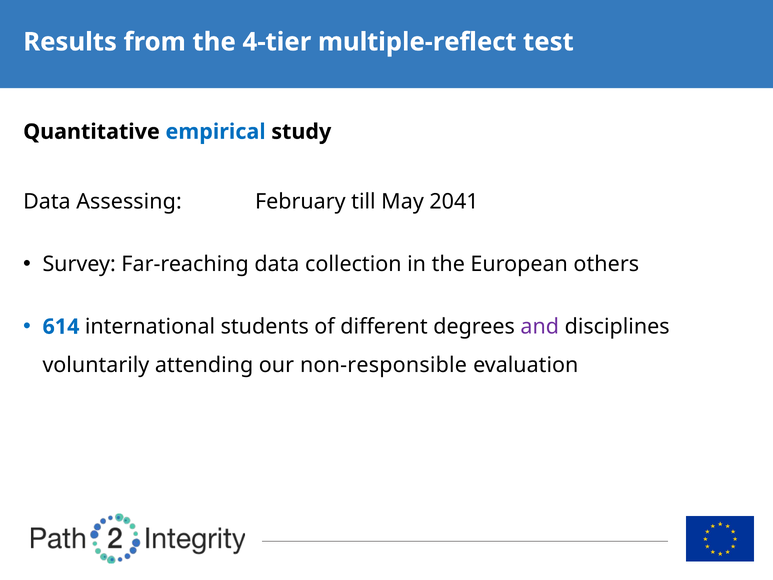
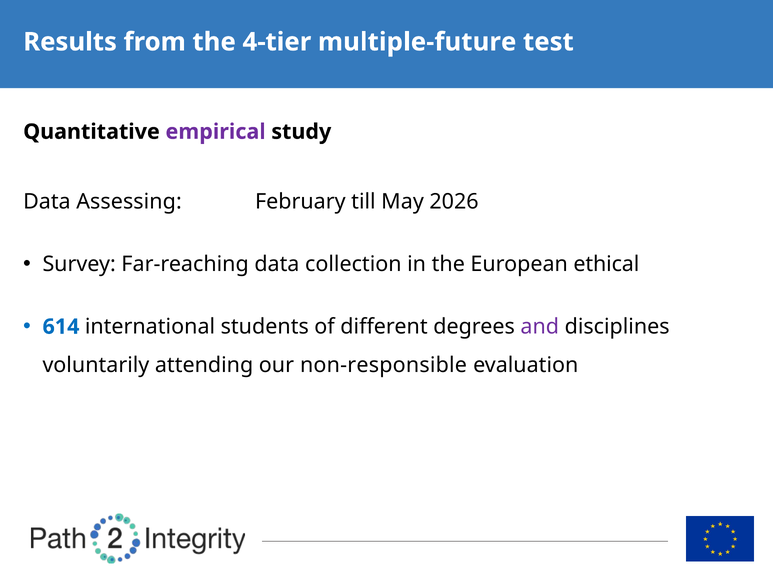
multiple-reflect: multiple-reflect -> multiple-future
empirical colour: blue -> purple
2041: 2041 -> 2026
others: others -> ethical
